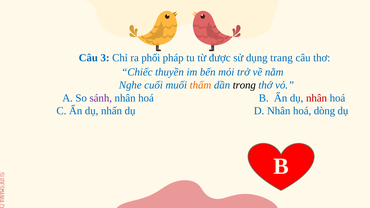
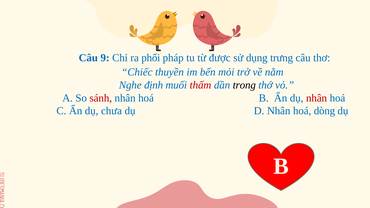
3: 3 -> 9
trang: trang -> trưng
cuối: cuối -> định
thấm colour: orange -> red
sánh colour: purple -> red
nhấn: nhấn -> chưa
